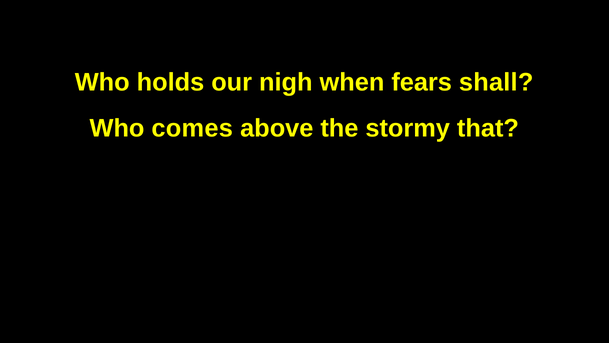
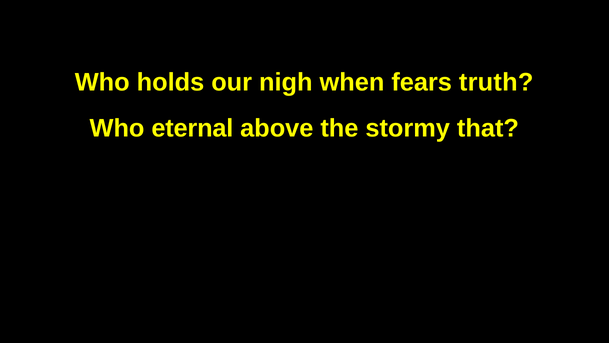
shall: shall -> truth
comes: comes -> eternal
